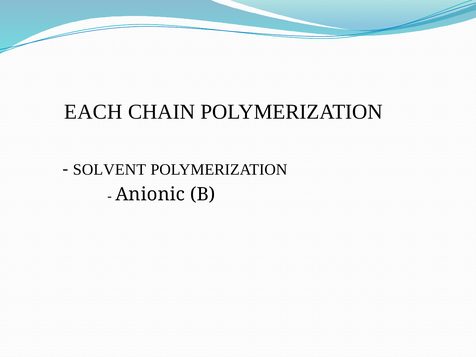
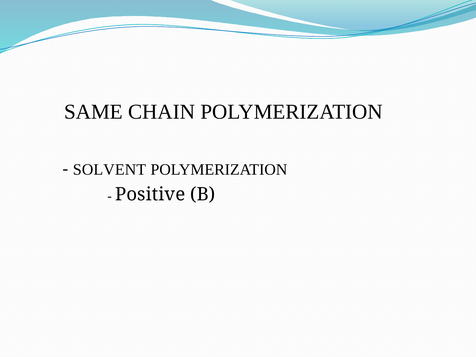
EACH: EACH -> SAME
Anionic: Anionic -> Positive
